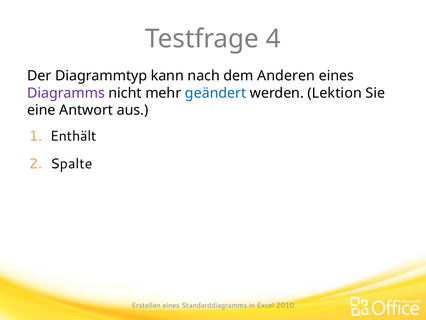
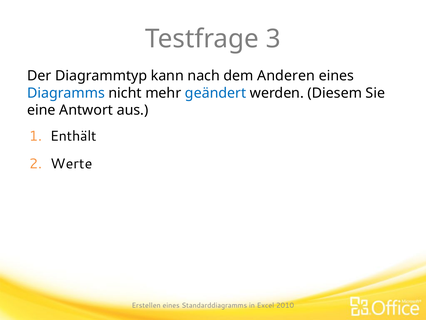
4: 4 -> 3
Diagramms colour: purple -> blue
Lektion: Lektion -> Diesem
Spalte: Spalte -> Werte
